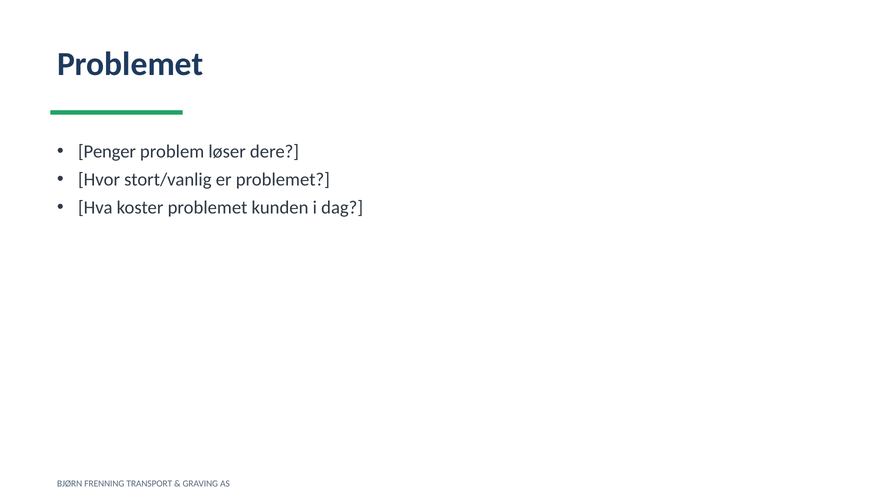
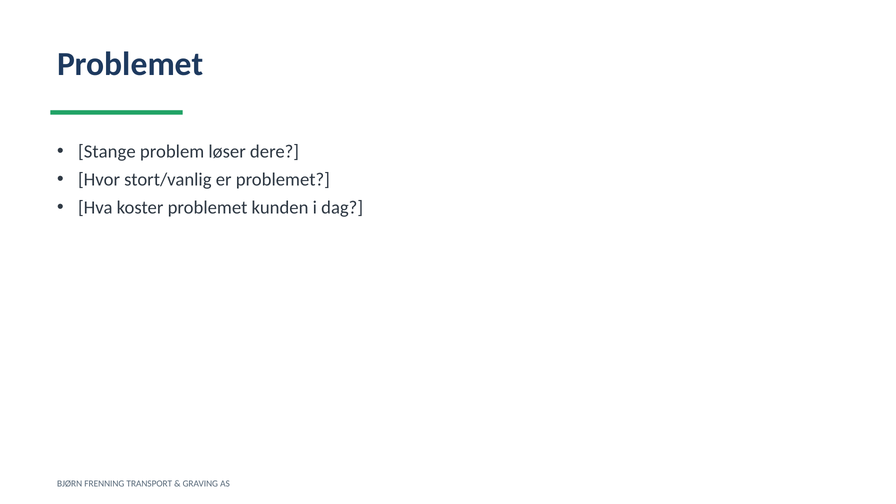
Penger: Penger -> Stange
